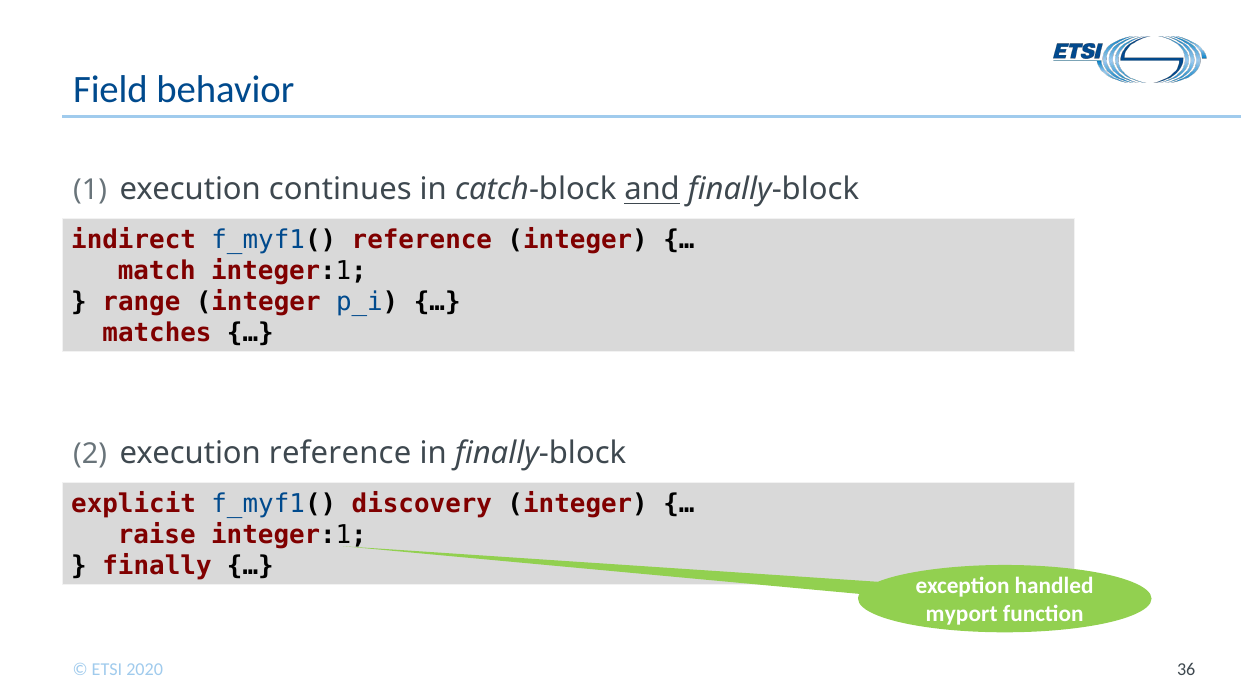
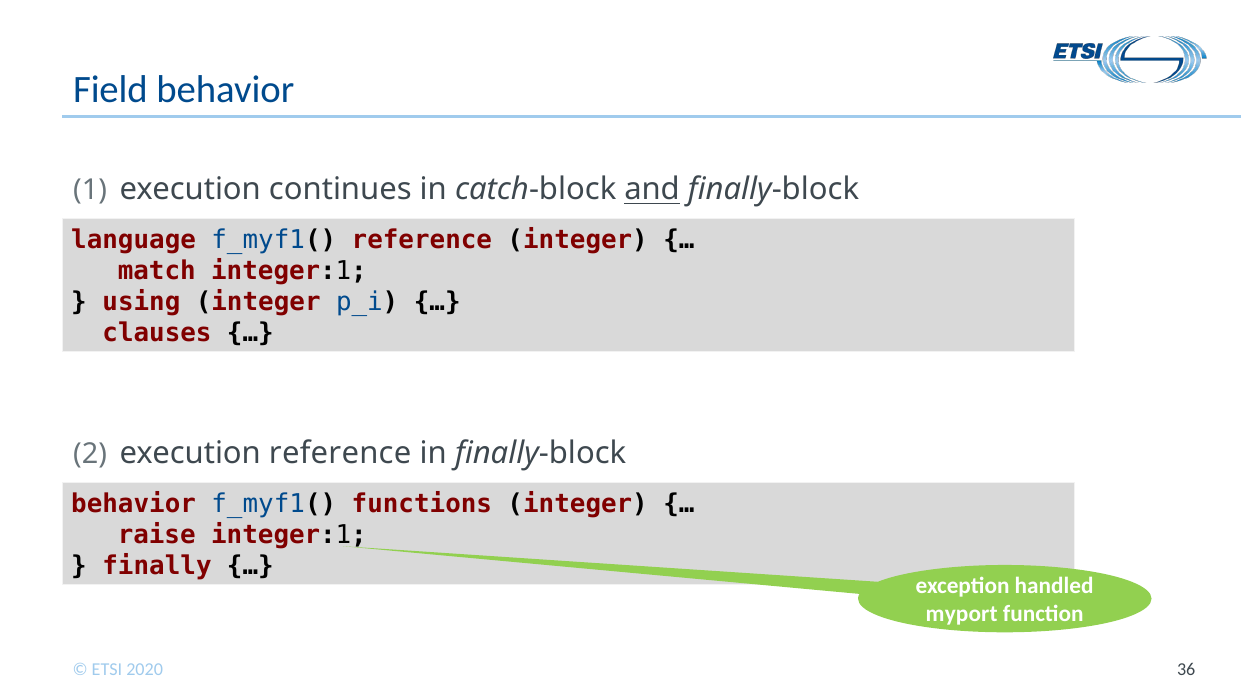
indirect: indirect -> language
range: range -> using
matches: matches -> clauses
explicit at (134, 504): explicit -> behavior
discovery: discovery -> functions
